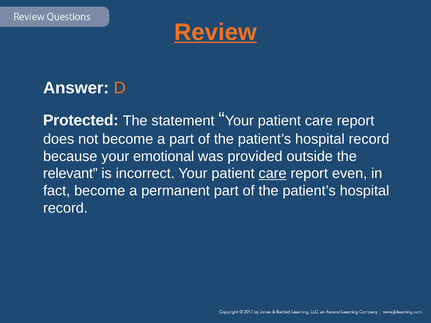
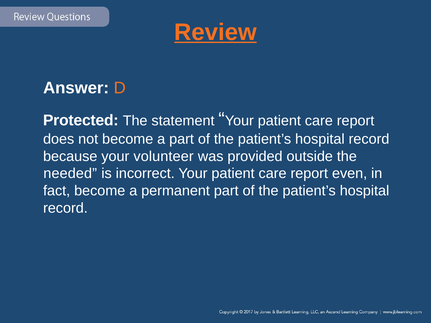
emotional: emotional -> volunteer
relevant: relevant -> needed
care at (273, 174) underline: present -> none
